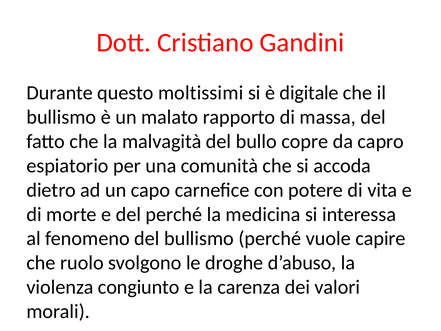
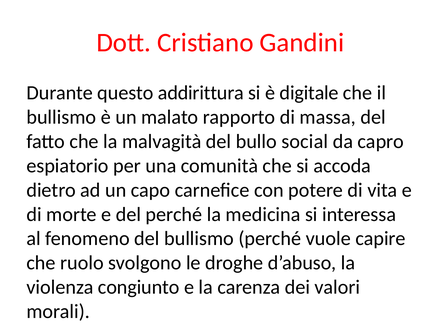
moltissimi: moltissimi -> addirittura
copre: copre -> social
